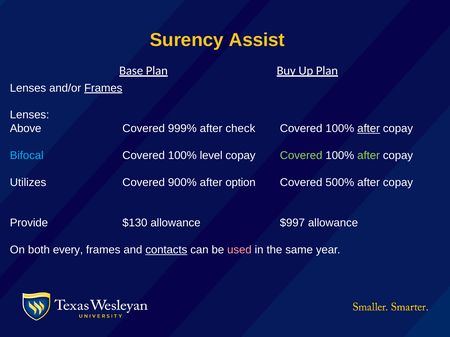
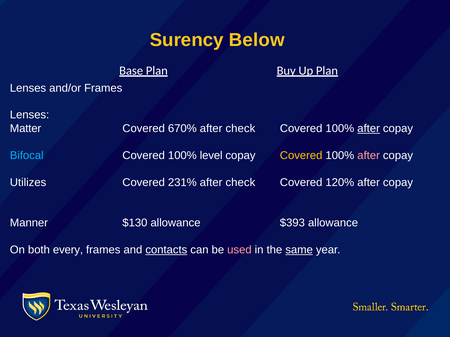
Assist: Assist -> Below
Frames at (103, 88) underline: present -> none
Above: Above -> Matter
999%: 999% -> 670%
Covered at (301, 156) colour: light green -> yellow
after at (369, 156) colour: light green -> pink
900%: 900% -> 231%
option at (241, 183): option -> check
500%: 500% -> 120%
Provide: Provide -> Manner
$997: $997 -> $393
same underline: none -> present
